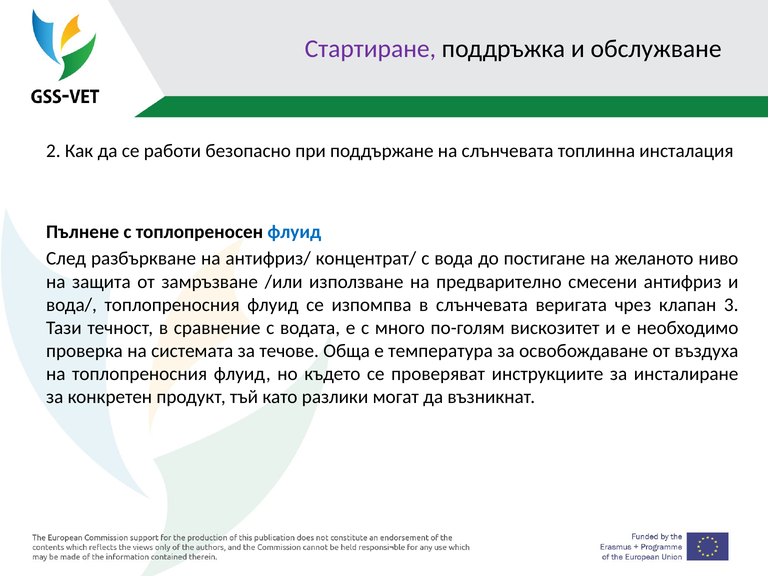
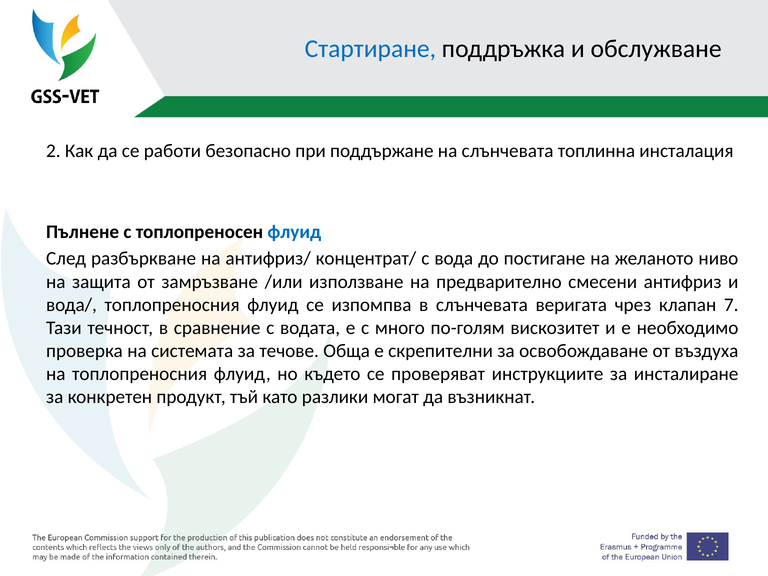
Стартиране colour: purple -> blue
3: 3 -> 7
температура: температура -> скрепителни
